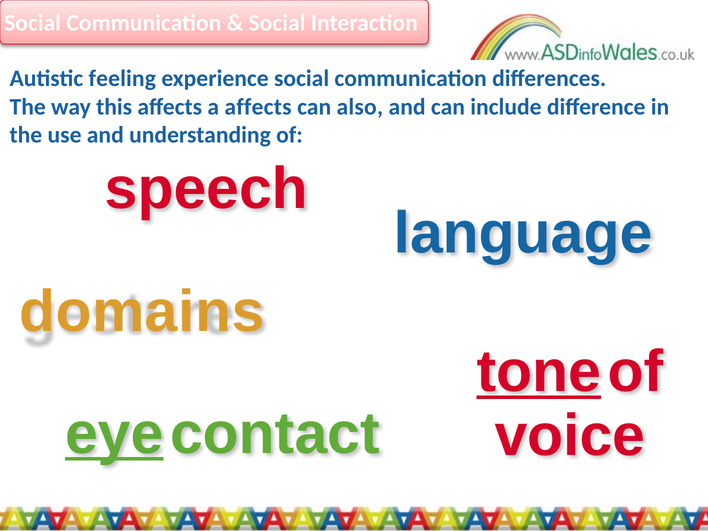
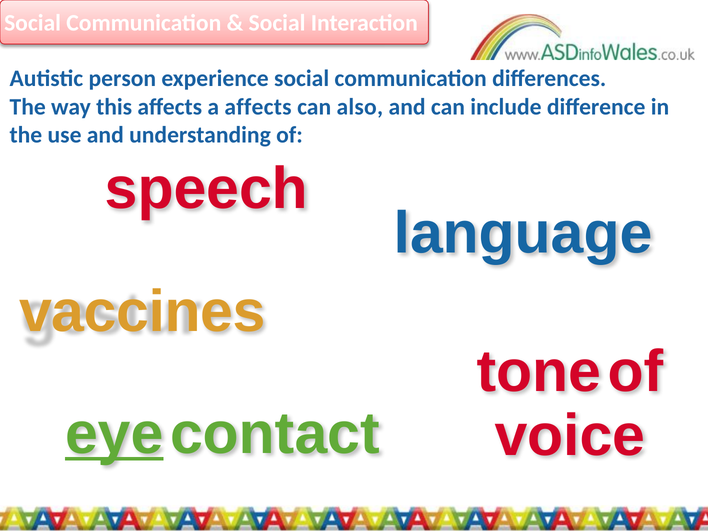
feeling: feeling -> person
domains: domains -> vaccines
tone underline: present -> none
